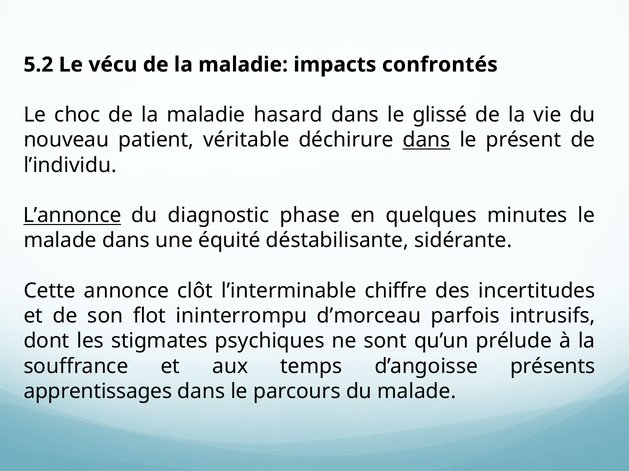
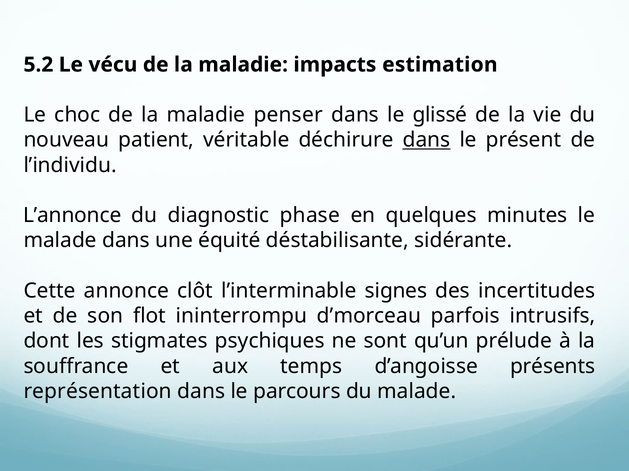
confrontés: confrontés -> estimation
hasard: hasard -> penser
L’annonce underline: present -> none
chiffre: chiffre -> signes
apprentissages: apprentissages -> représentation
